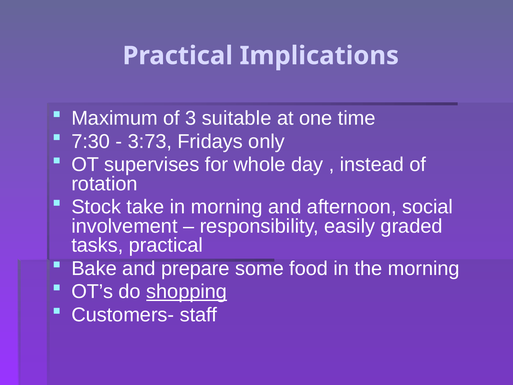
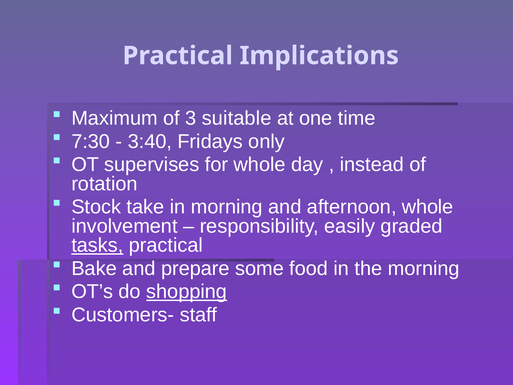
3:73: 3:73 -> 3:40
afternoon social: social -> whole
tasks underline: none -> present
